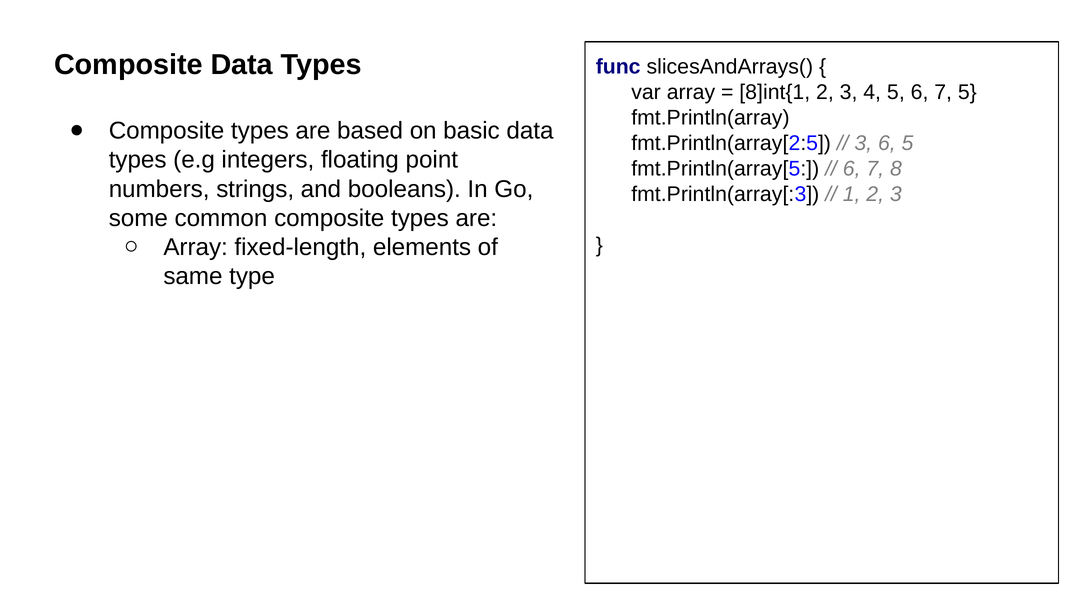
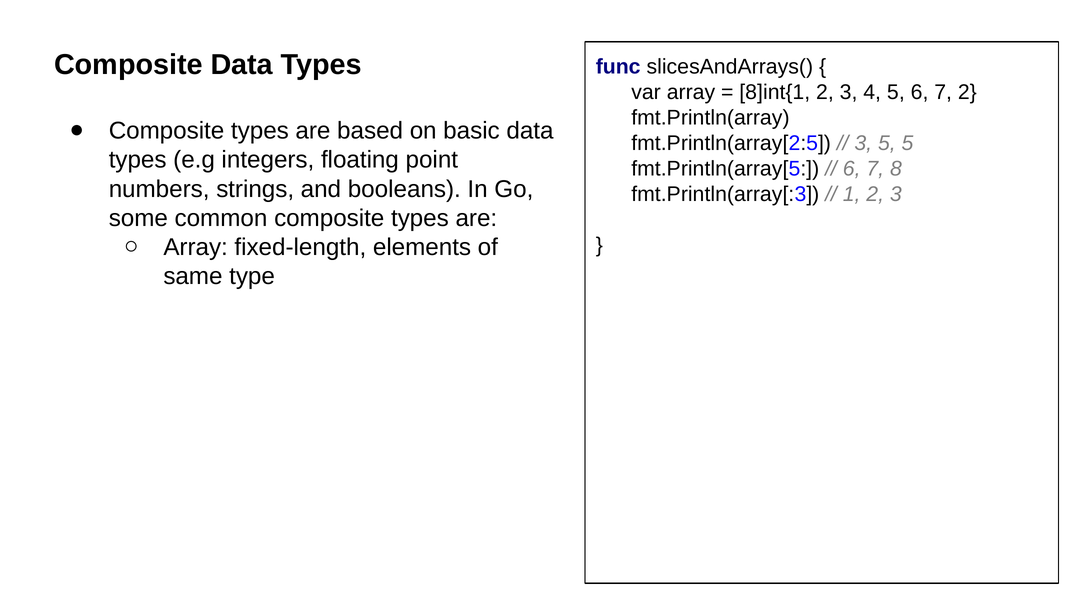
7 5: 5 -> 2
3 6: 6 -> 5
